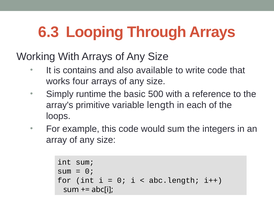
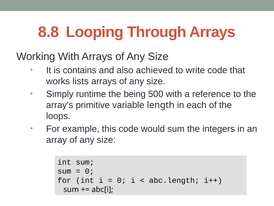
6.3: 6.3 -> 8.8
available: available -> achieved
four: four -> lists
basic: basic -> being
